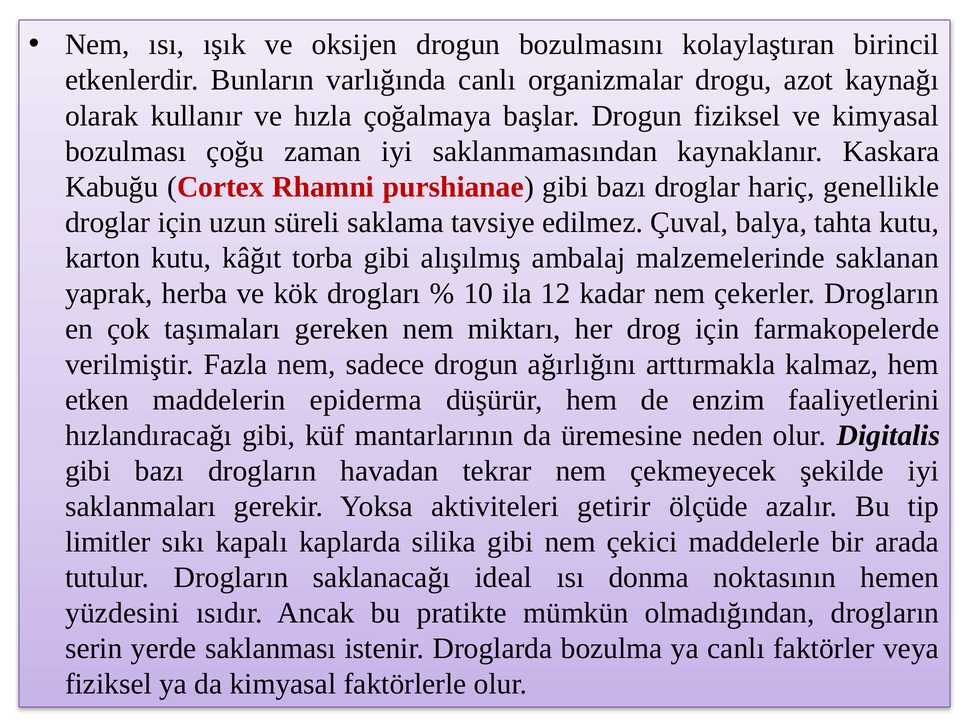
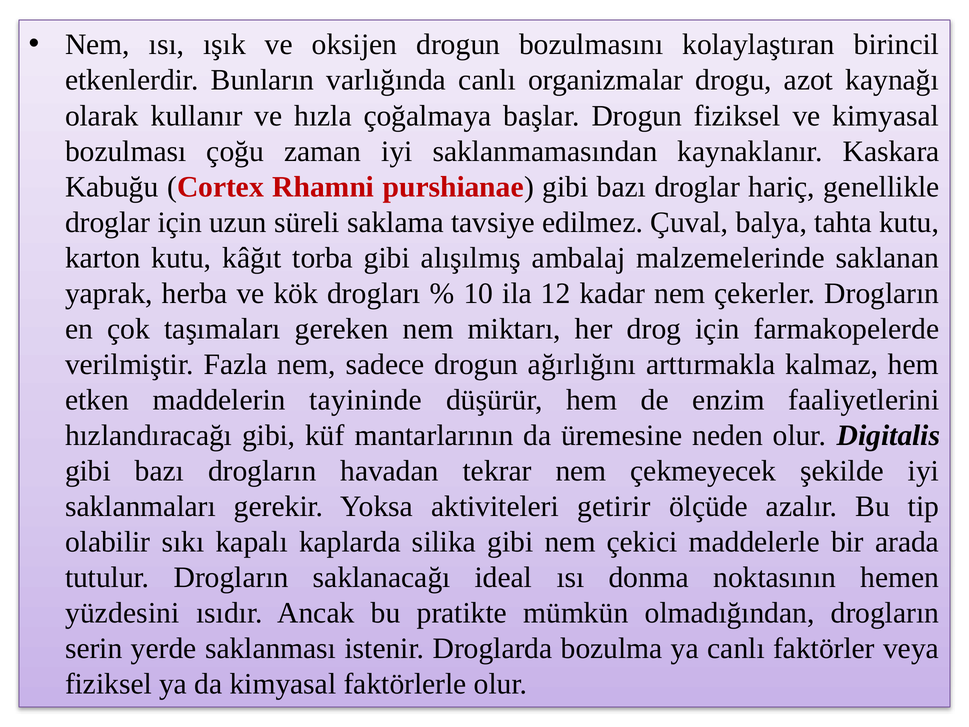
epiderma: epiderma -> tayininde
limitler: limitler -> olabilir
